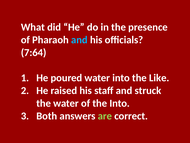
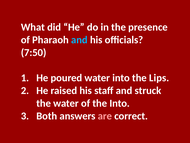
7:64: 7:64 -> 7:50
Like: Like -> Lips
are colour: light green -> pink
